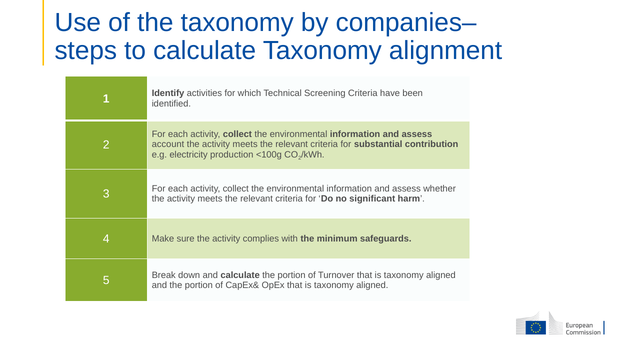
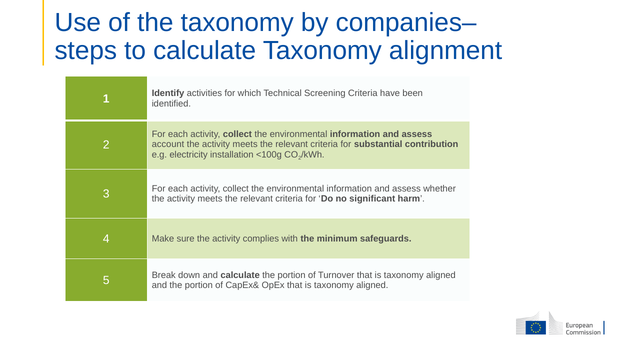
production: production -> installation
